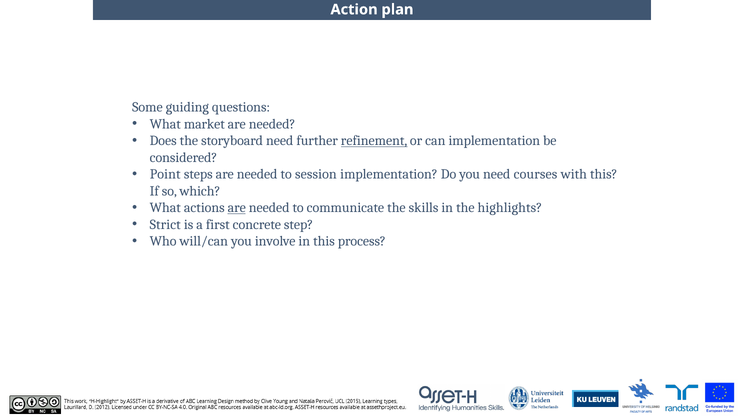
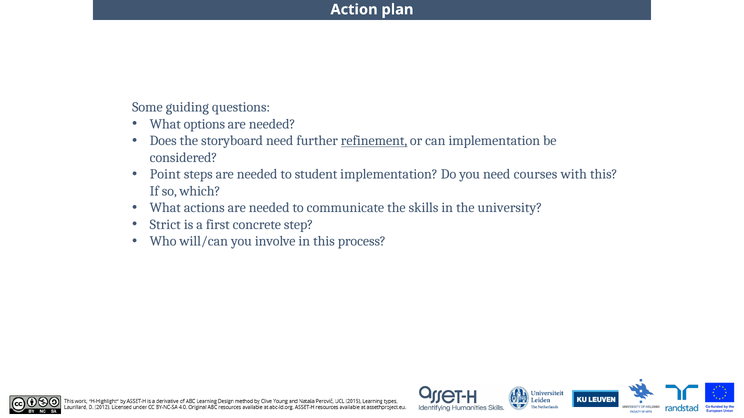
market: market -> options
session: session -> student
are at (237, 208) underline: present -> none
highlights: highlights -> university
